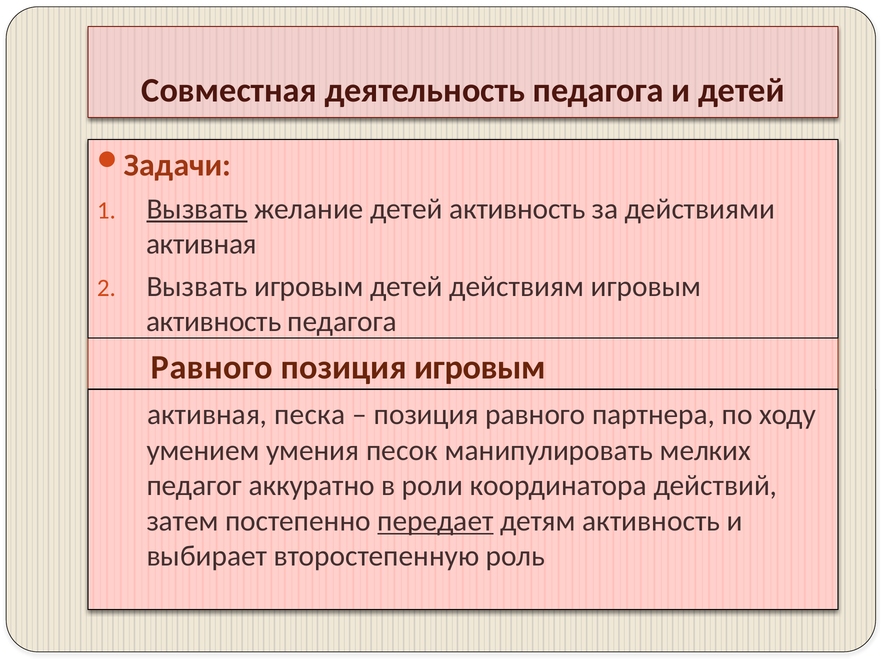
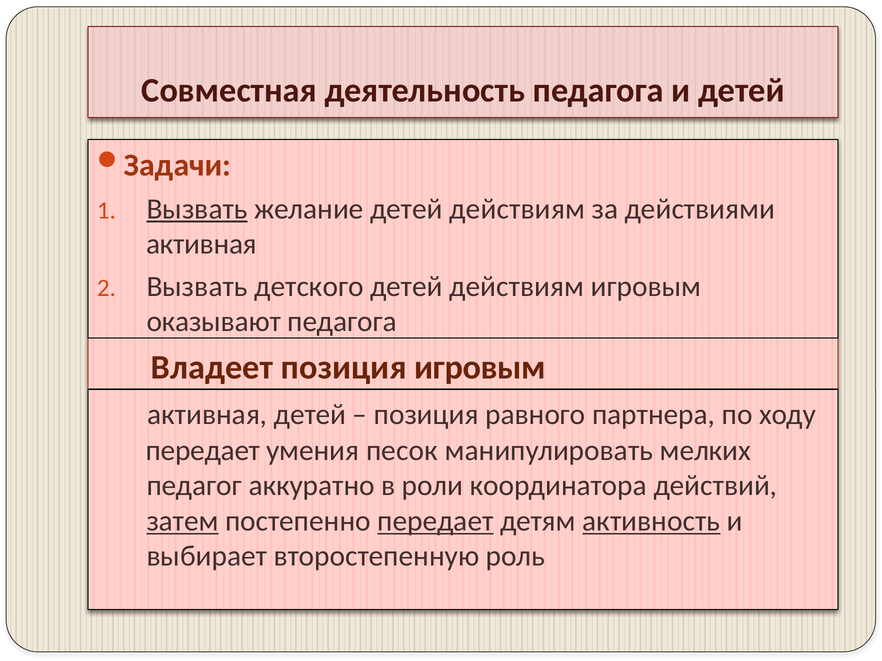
желание детей активность: активность -> действиям
Вызвать игровым: игровым -> детского
активность at (214, 322): активность -> оказывают
Равного at (212, 368): Равного -> Владеет
активная песка: песка -> детей
умением at (203, 451): умением -> передает
затем underline: none -> present
активность at (651, 521) underline: none -> present
